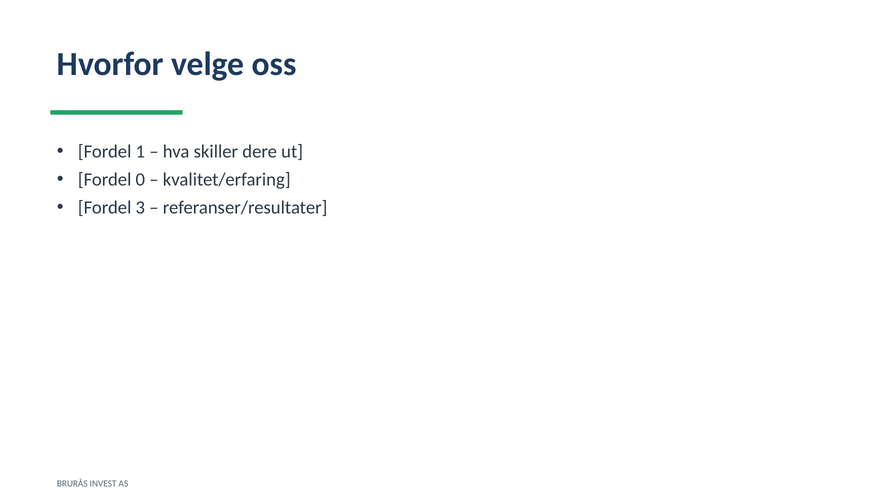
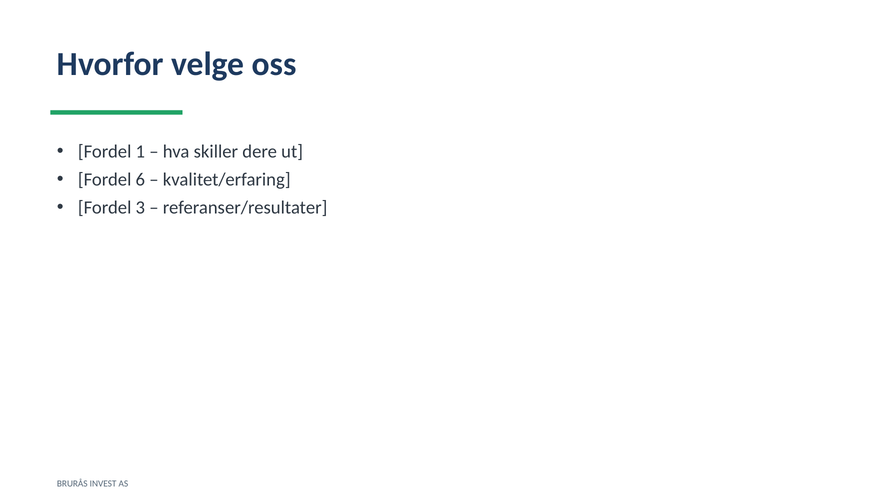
0: 0 -> 6
